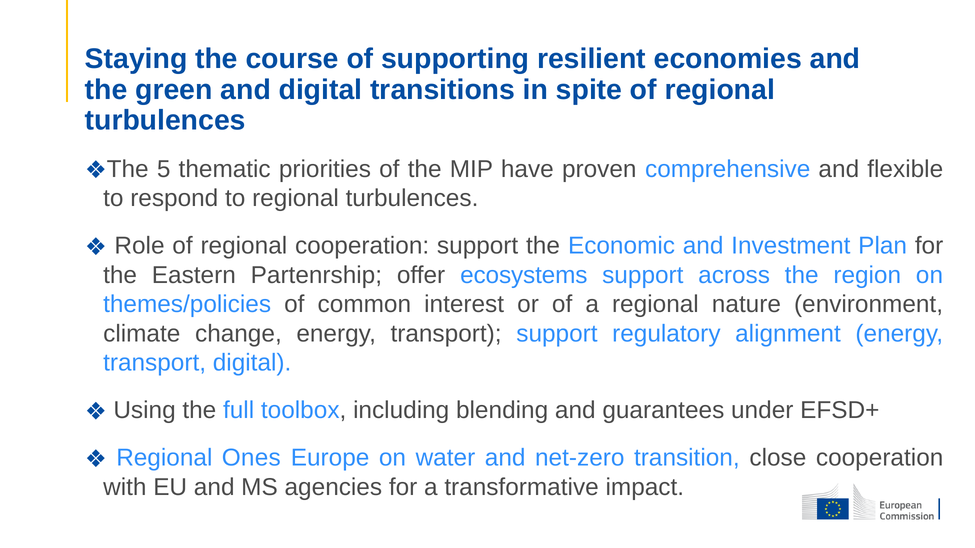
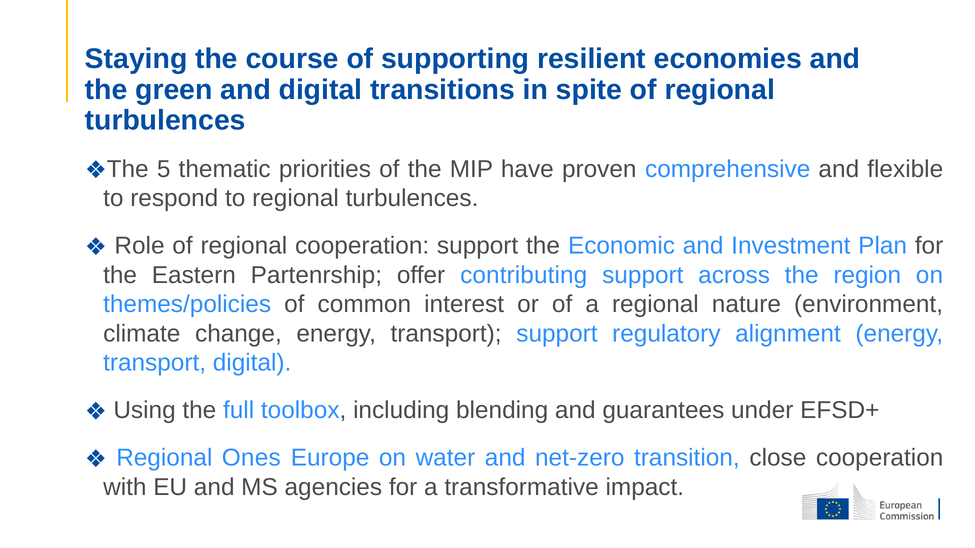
ecosystems: ecosystems -> contributing
